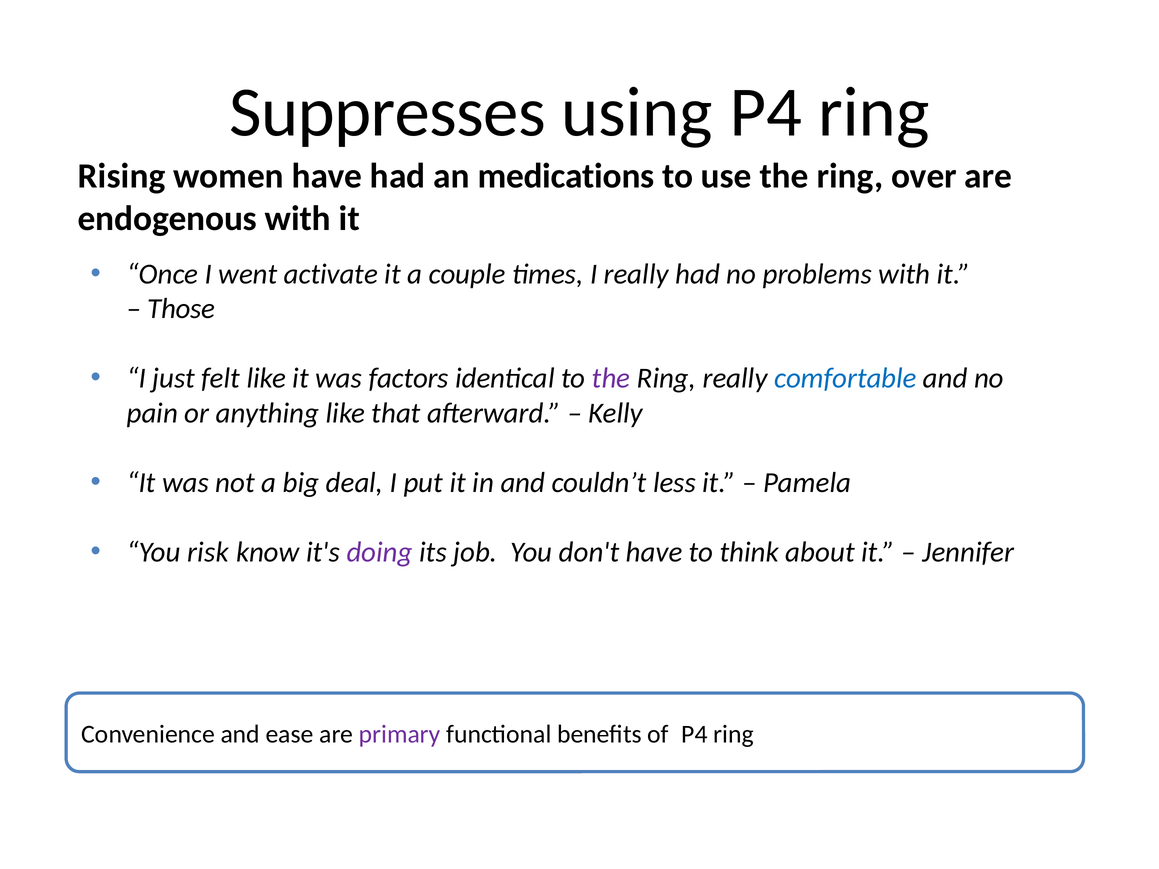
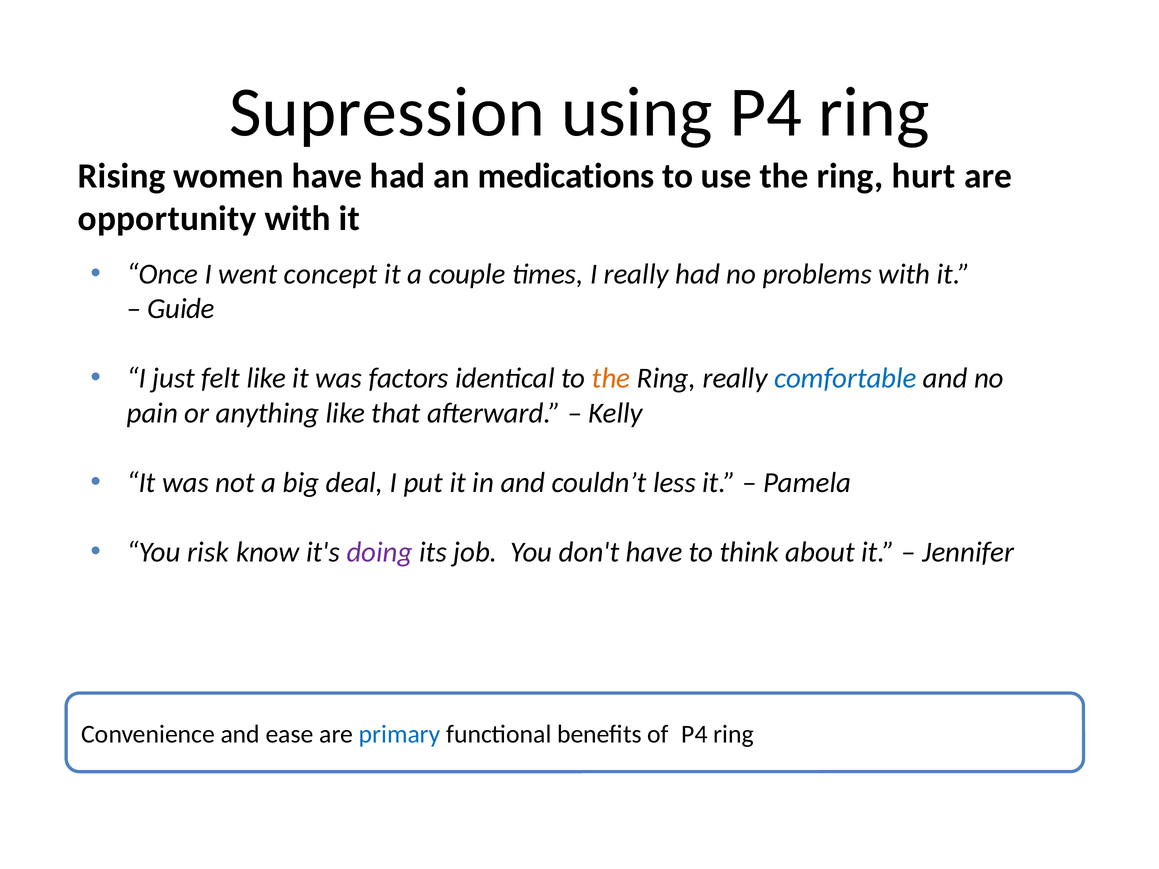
Suppresses: Suppresses -> Supression
over: over -> hurt
endogenous: endogenous -> opportunity
activate: activate -> concept
Those: Those -> Guide
the at (611, 378) colour: purple -> orange
primary colour: purple -> blue
